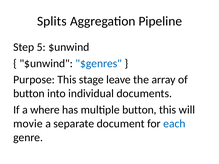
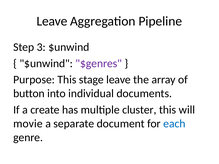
Splits at (52, 21): Splits -> Leave
5: 5 -> 3
$genres colour: blue -> purple
where: where -> create
multiple button: button -> cluster
